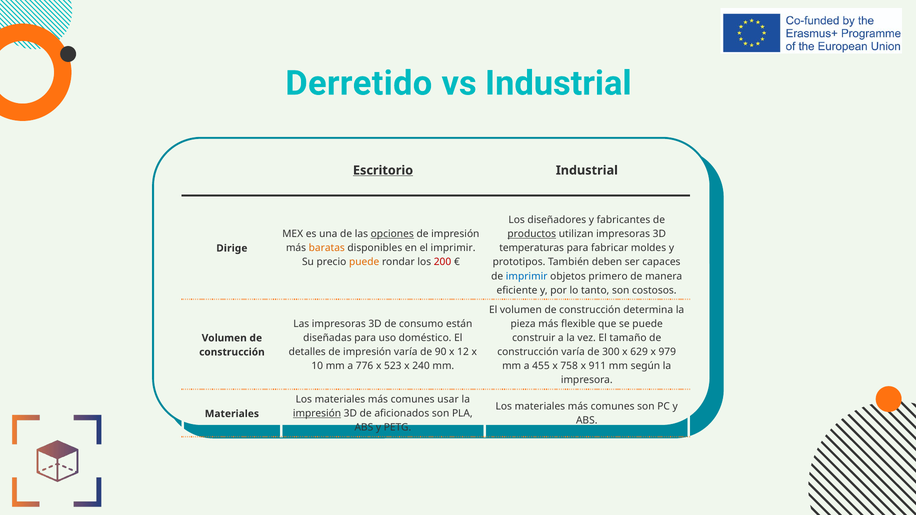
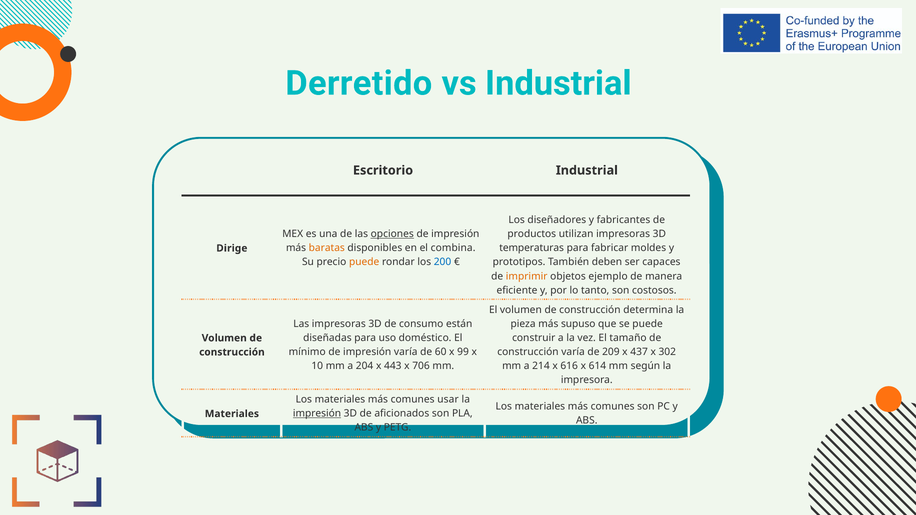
Escritorio underline: present -> none
productos underline: present -> none
el imprimir: imprimir -> combina
200 colour: red -> blue
imprimir at (527, 276) colour: blue -> orange
primero: primero -> ejemplo
flexible: flexible -> supuso
detalles: detalles -> mínimo
90: 90 -> 60
12: 12 -> 99
300: 300 -> 209
629: 629 -> 437
979: 979 -> 302
776: 776 -> 204
523: 523 -> 443
240: 240 -> 706
455: 455 -> 214
758: 758 -> 616
911: 911 -> 614
